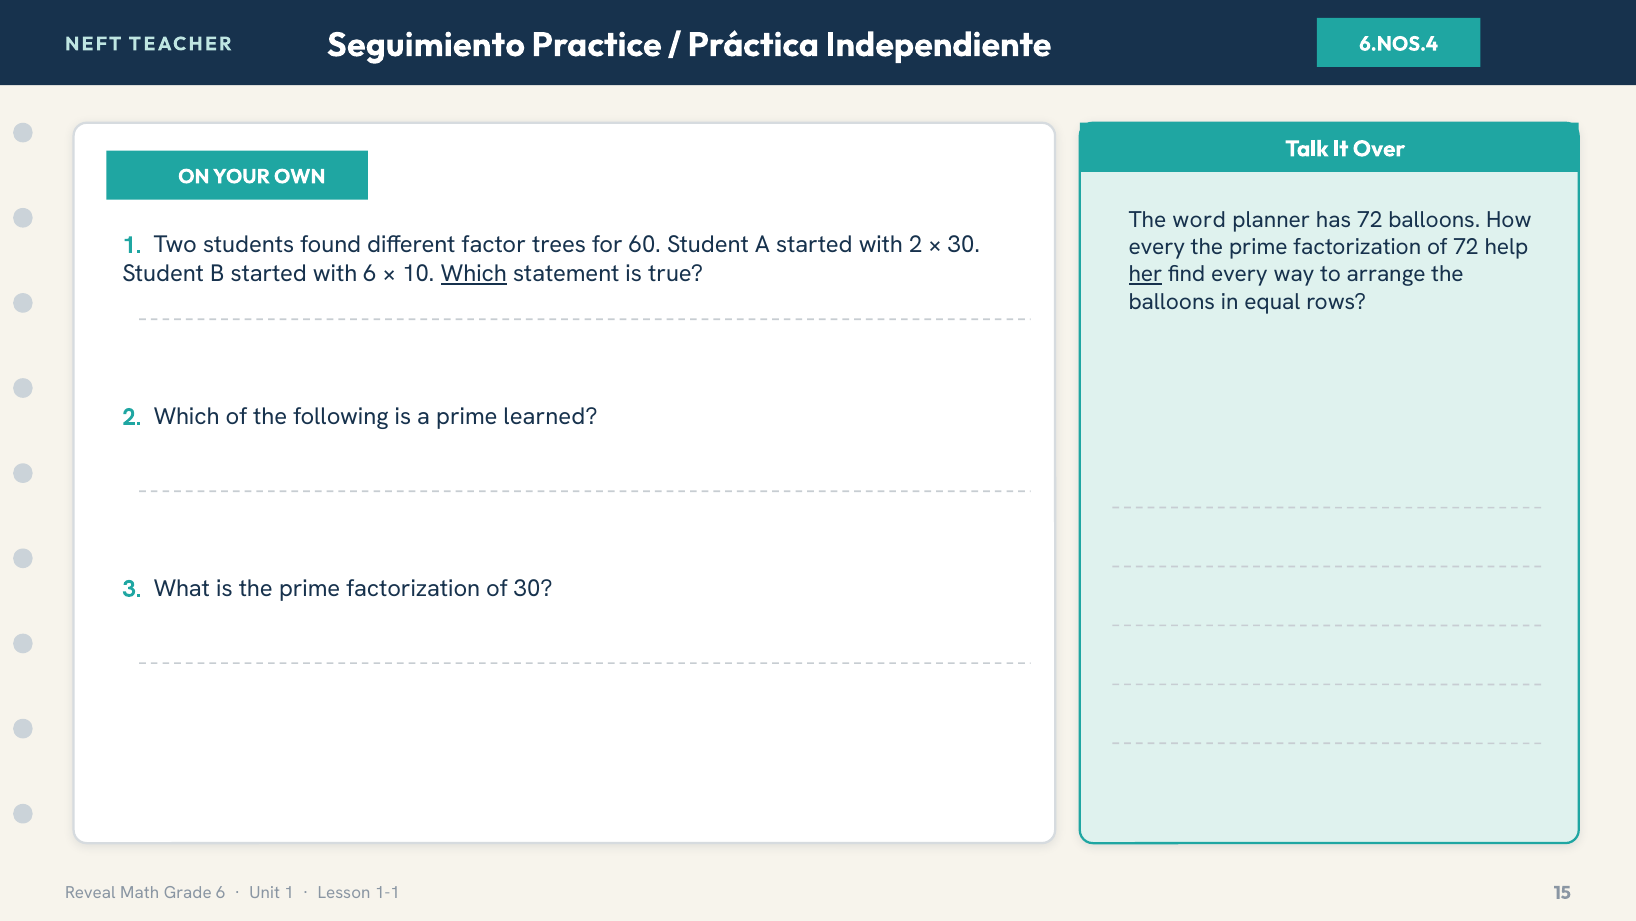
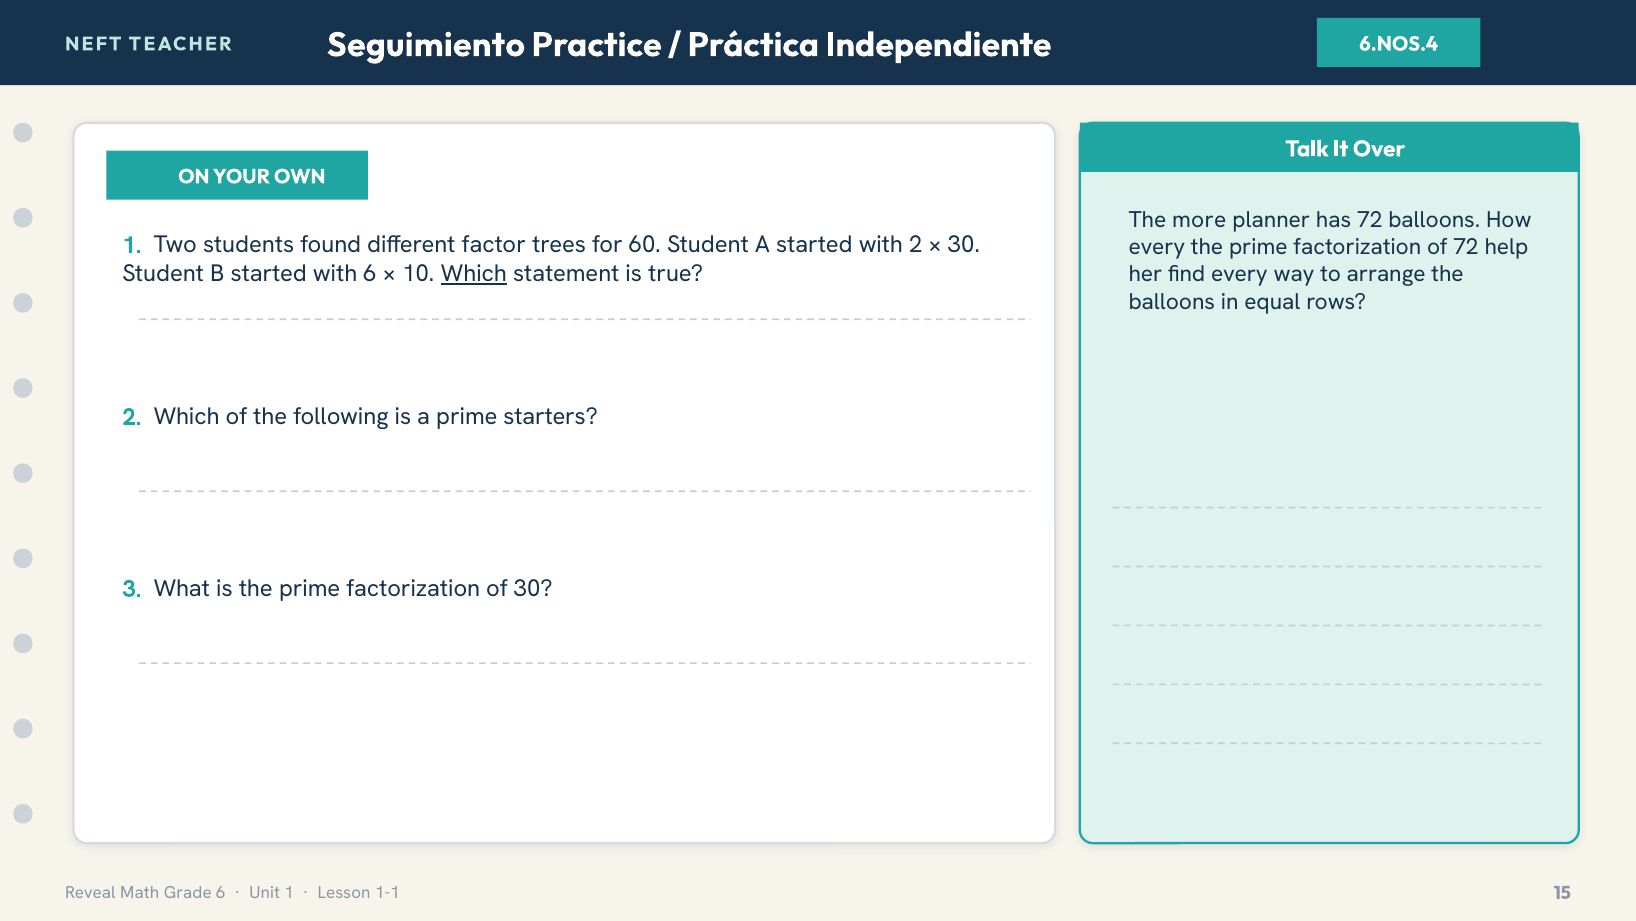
word: word -> more
her underline: present -> none
learned: learned -> starters
